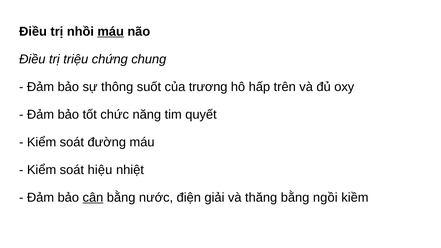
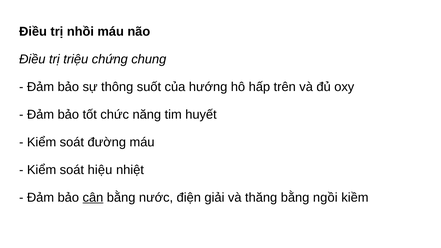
máu at (111, 31) underline: present -> none
trương: trương -> hướng
quyết: quyết -> huyết
